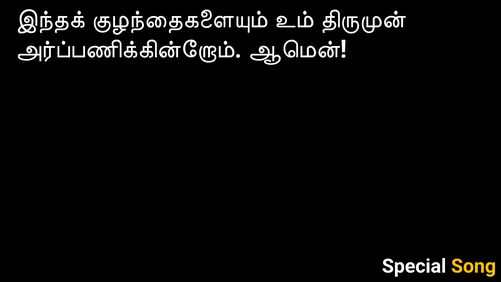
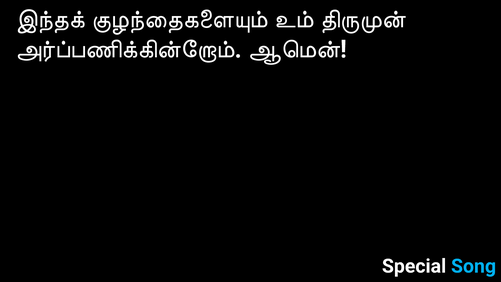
Song colour: yellow -> light blue
